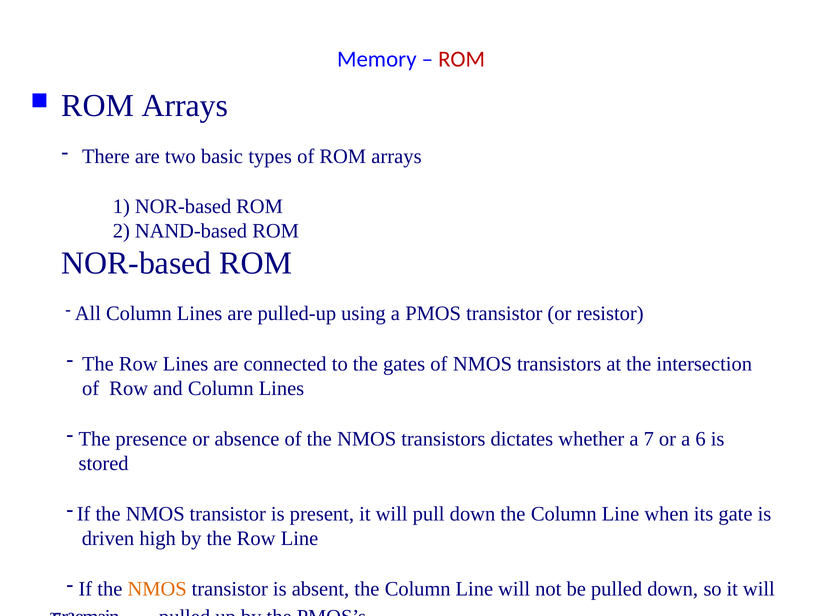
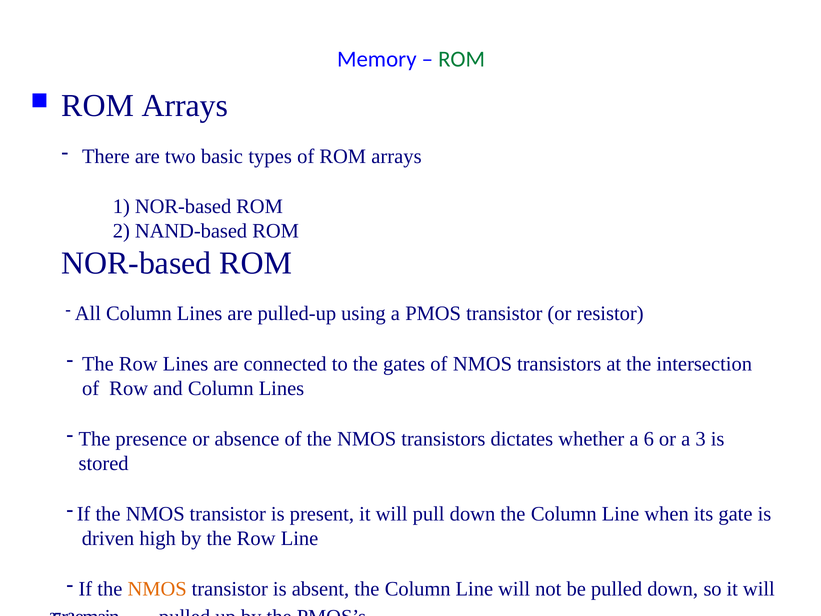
ROM at (462, 59) colour: red -> green
7: 7 -> 6
6: 6 -> 3
